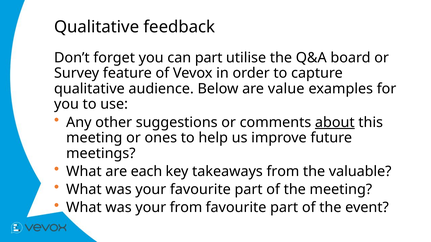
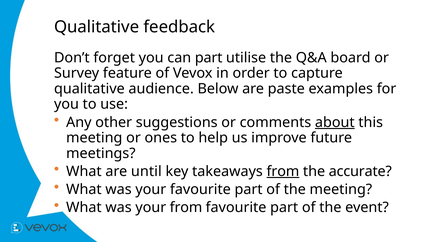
value: value -> paste
each: each -> until
from at (283, 172) underline: none -> present
valuable: valuable -> accurate
